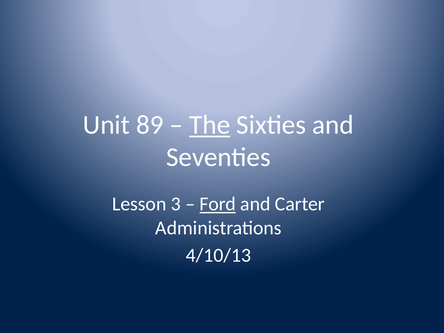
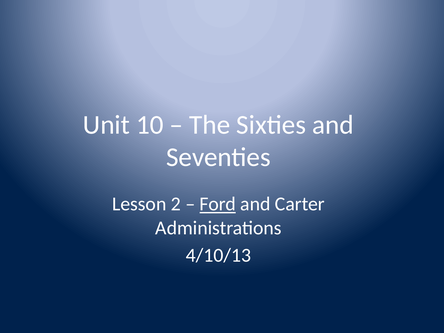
89: 89 -> 10
The underline: present -> none
3: 3 -> 2
